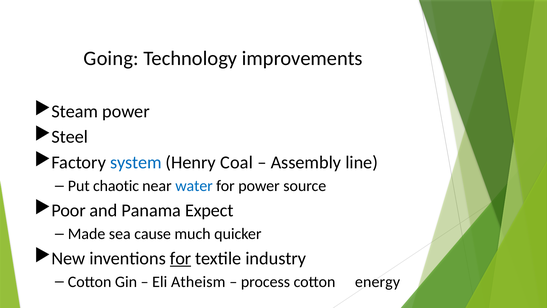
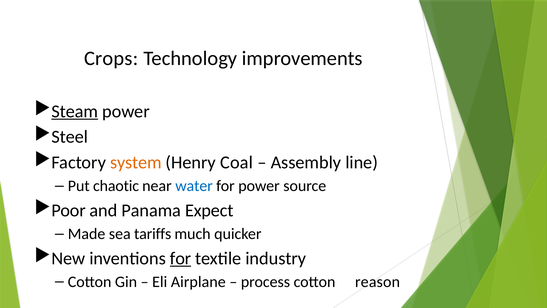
Going: Going -> Crops
Steam underline: none -> present
system colour: blue -> orange
cause: cause -> tariffs
Atheism: Atheism -> Airplane
energy: energy -> reason
